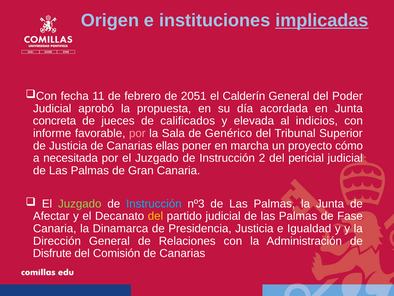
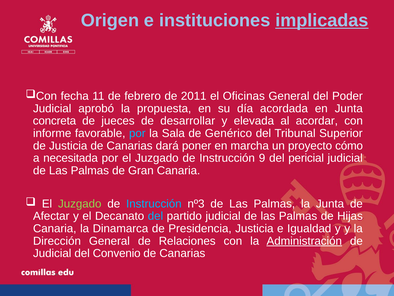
2051: 2051 -> 2011
Calderín: Calderín -> Oficinas
calificados: calificados -> desarrollar
indicios: indicios -> acordar
por at (137, 133) colour: pink -> light blue
ellas: ellas -> dará
2: 2 -> 9
del at (155, 216) colour: yellow -> light blue
Fase: Fase -> Hijas
Administración underline: none -> present
Disfrute at (52, 253): Disfrute -> Judicial
Comisión: Comisión -> Convenio
